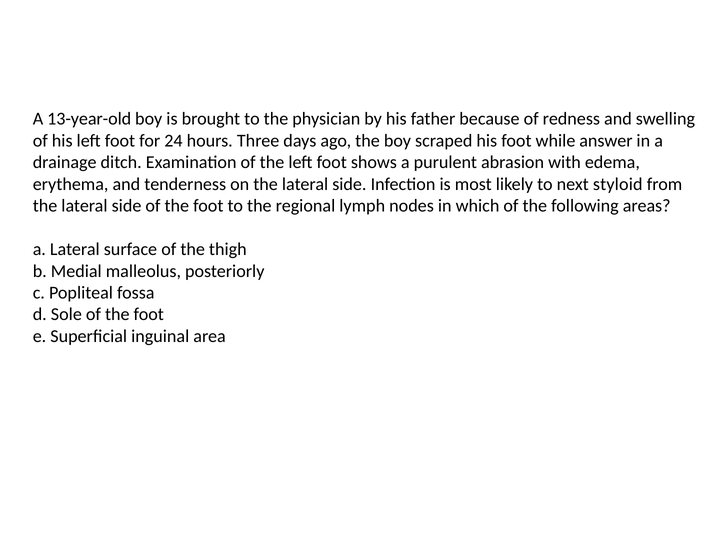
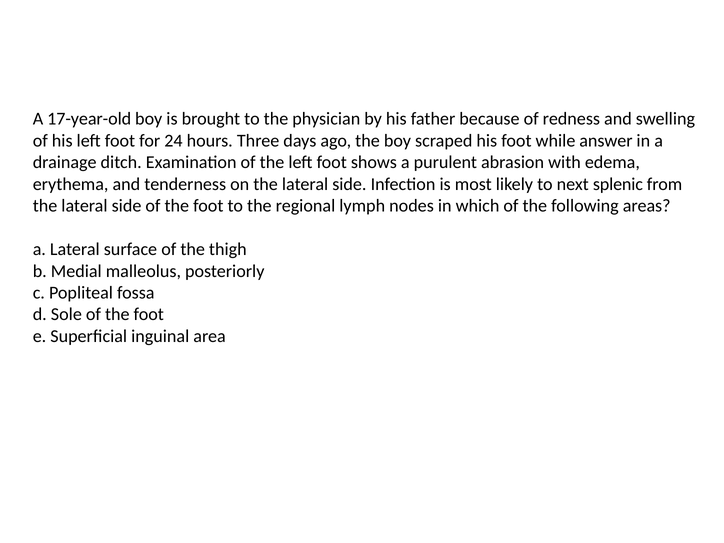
13-year-old: 13-year-old -> 17-year-old
styloid: styloid -> splenic
